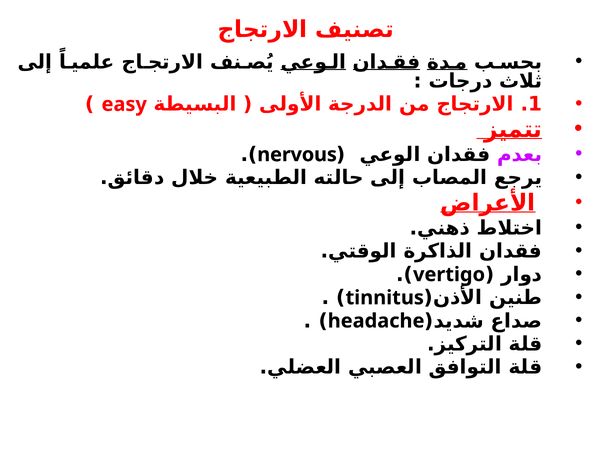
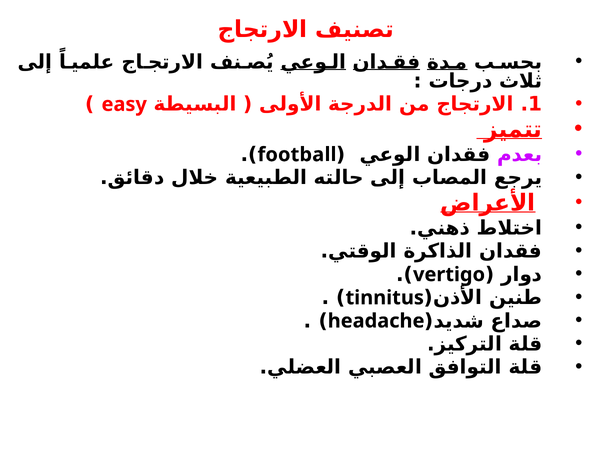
nervous: nervous -> football
